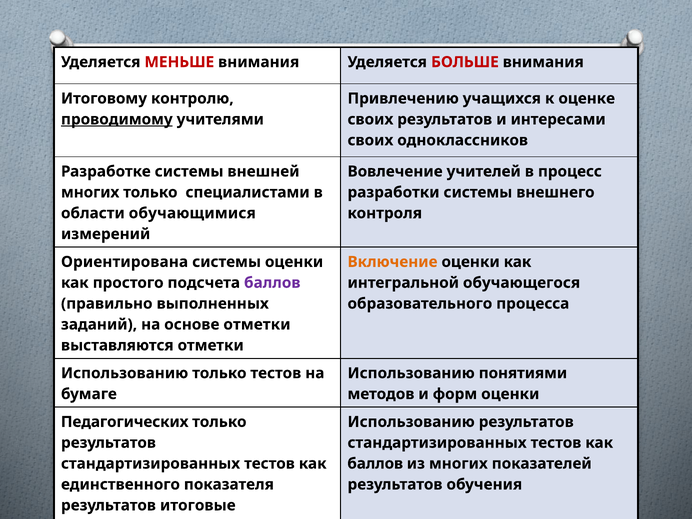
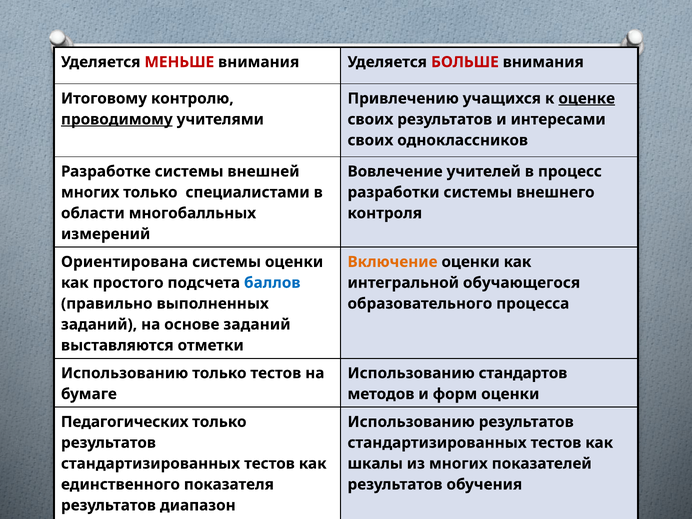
оценке underline: none -> present
обучающимися: обучающимися -> многобалльных
баллов at (272, 283) colour: purple -> blue
основе отметки: отметки -> заданий
понятиями: понятиями -> стандартов
баллов at (375, 464): баллов -> шкалы
итоговые: итоговые -> диапазон
